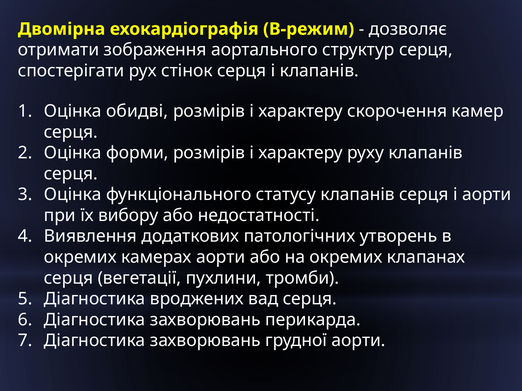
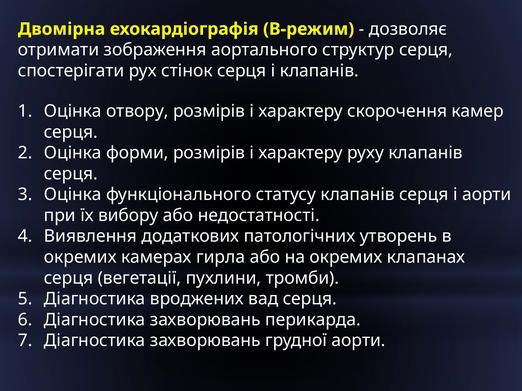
обидві: обидві -> отвору
камерах аорти: аорти -> гирла
